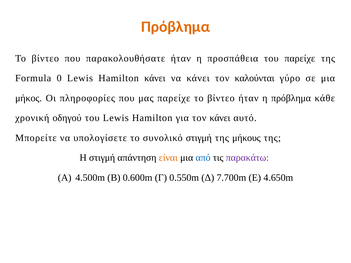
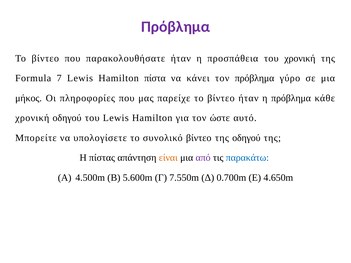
Πρόβλημα at (175, 27) colour: orange -> purple
του παρείχε: παρείχε -> χρονική
0: 0 -> 7
Hamilton κάνει: κάνει -> πίστα
τον καλούνται: καλούνται -> πρόβλημα
τον κάνει: κάνει -> ώστε
συνολικό στιγμή: στιγμή -> βίντεο
της μήκους: μήκους -> οδηγού
Η στιγμή: στιγμή -> πίστας
από colour: blue -> purple
παρακάτω colour: purple -> blue
0.600m: 0.600m -> 5.600m
0.550m: 0.550m -> 7.550m
7.700m: 7.700m -> 0.700m
